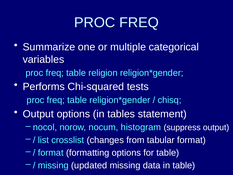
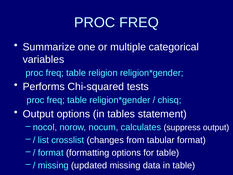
histogram: histogram -> calculates
